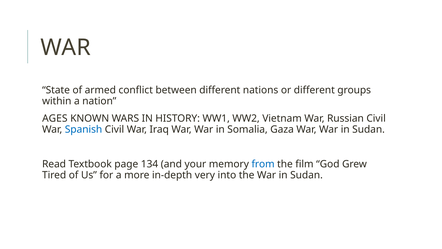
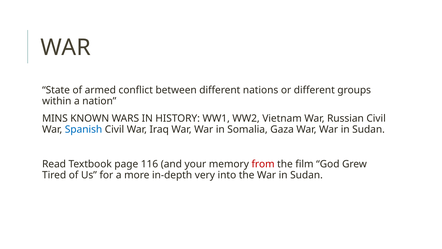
AGES: AGES -> MINS
134: 134 -> 116
from colour: blue -> red
